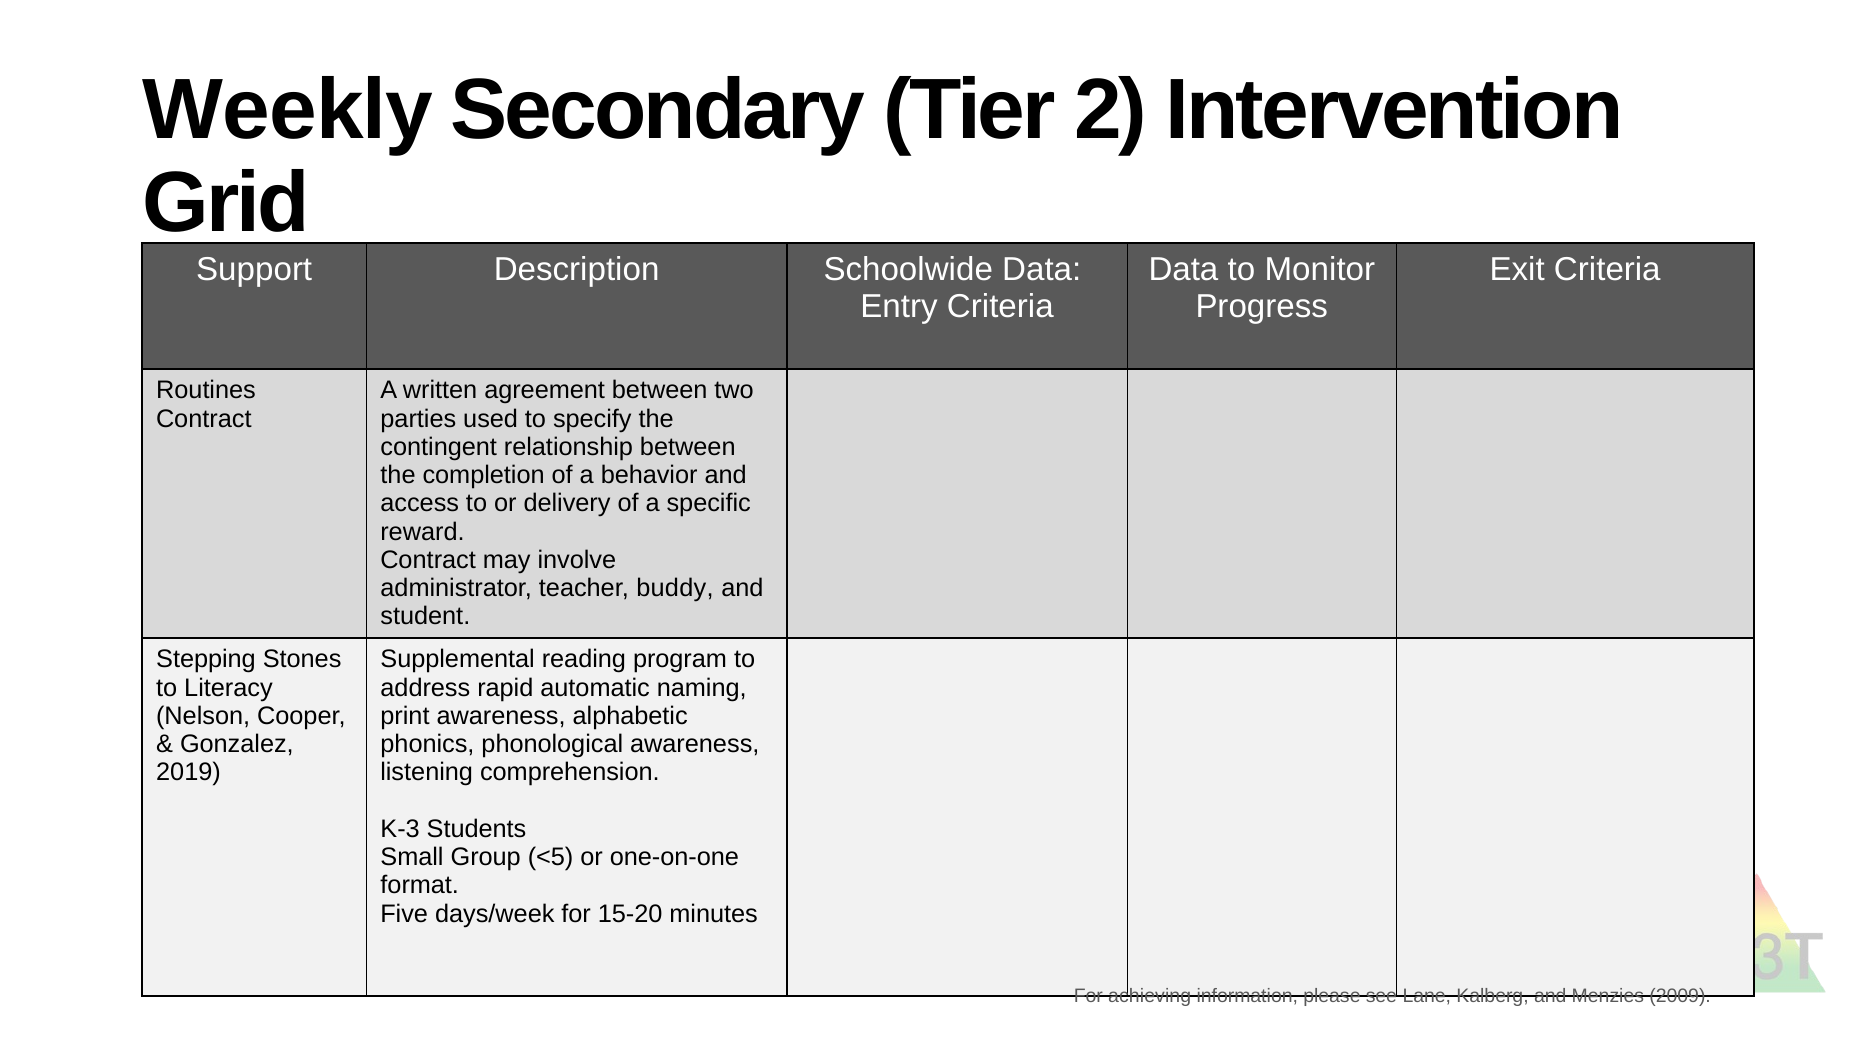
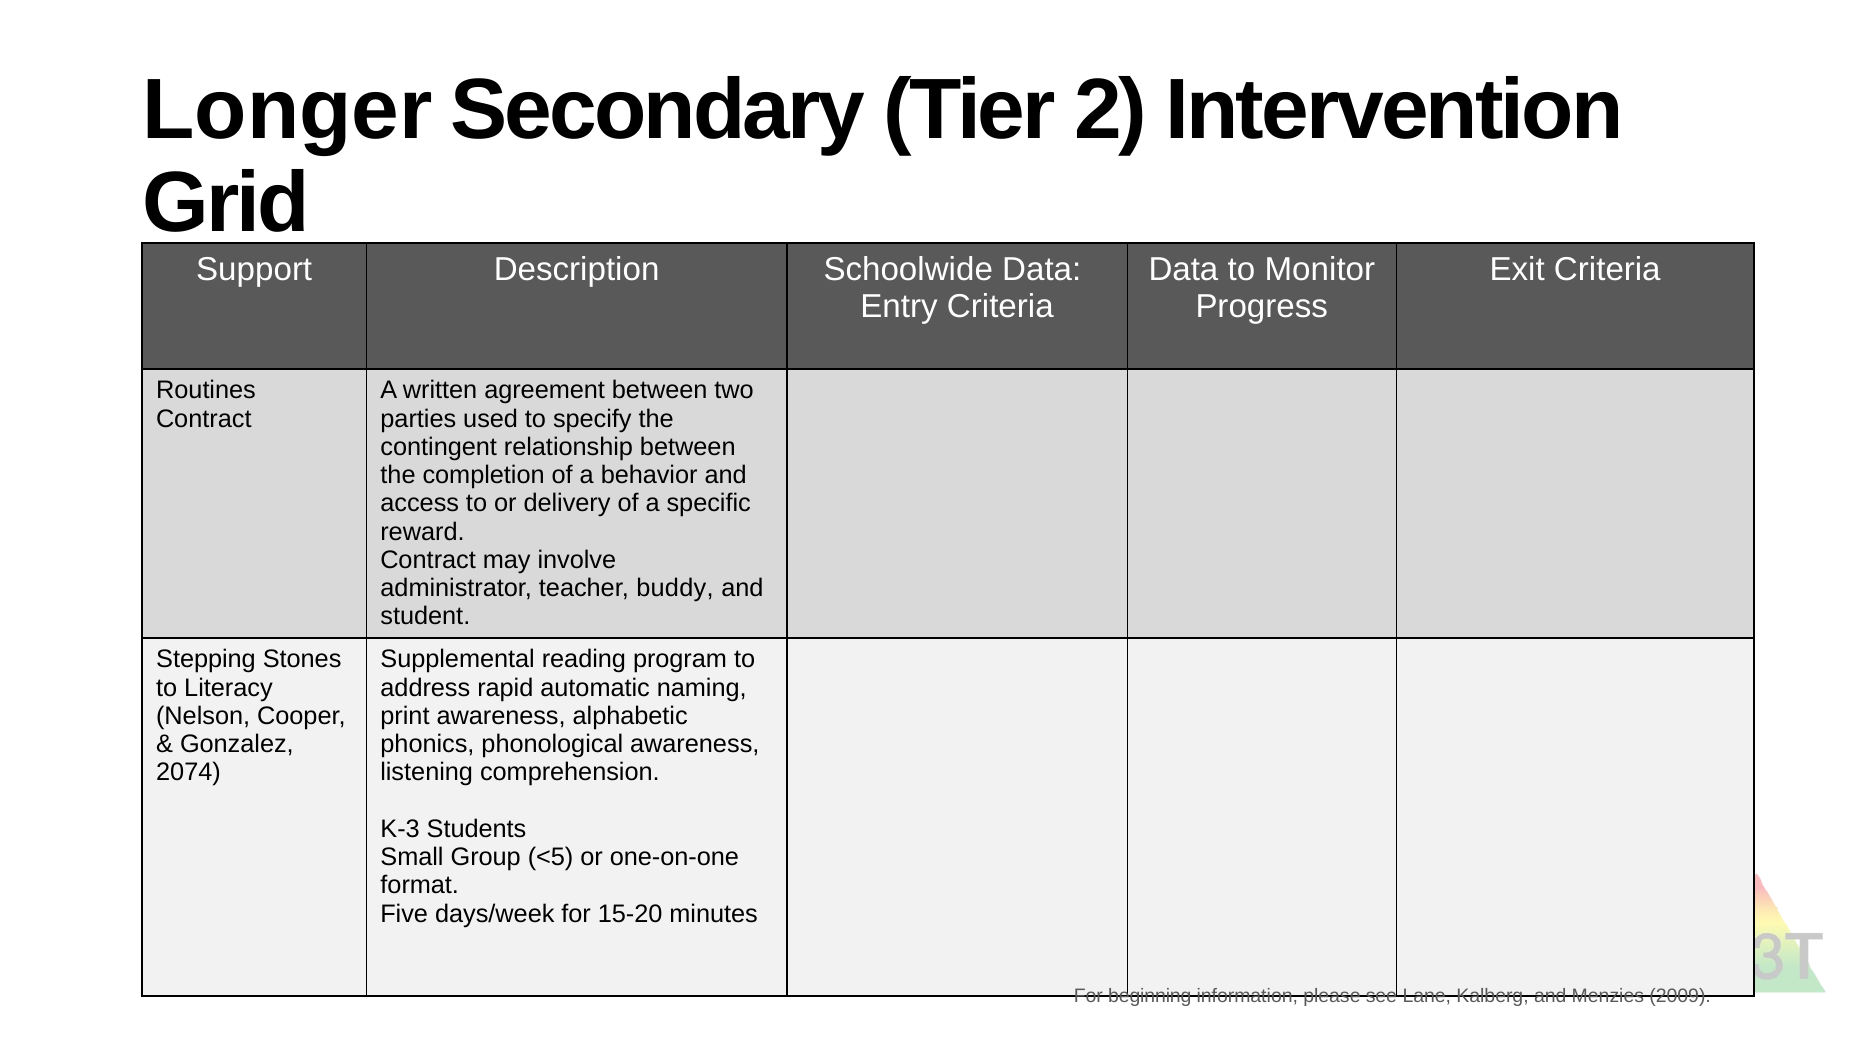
Weekly: Weekly -> Longer
2019: 2019 -> 2074
achieving: achieving -> beginning
